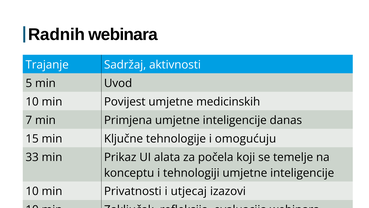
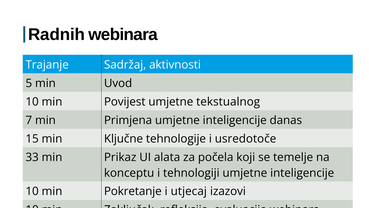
medicinskih: medicinskih -> tekstualnog
omogućuju: omogućuju -> usredotoče
Privatnosti: Privatnosti -> Pokretanje
